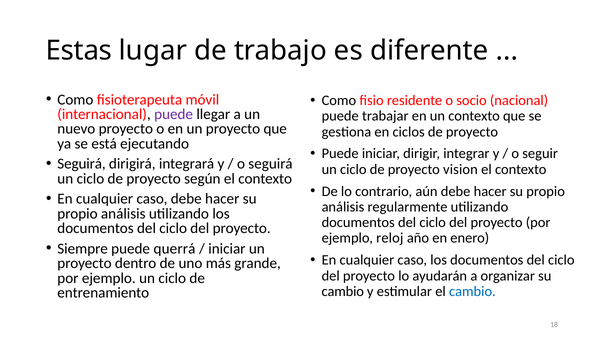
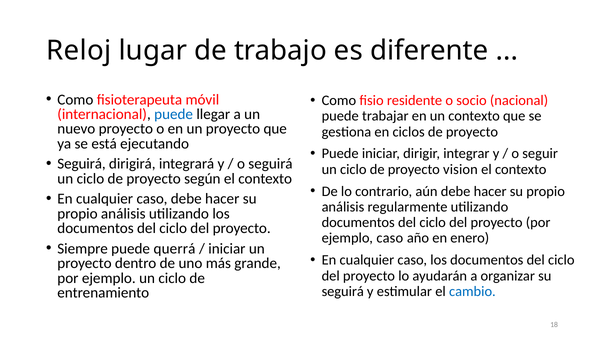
Estas: Estas -> Reloj
puede at (174, 114) colour: purple -> blue
ejemplo reloj: reloj -> caso
cambio at (343, 291): cambio -> seguirá
